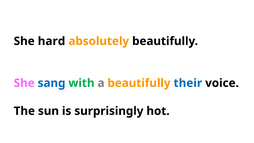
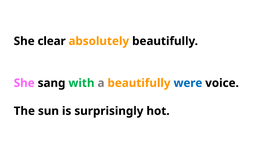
hard: hard -> clear
sang colour: blue -> black
their: their -> were
